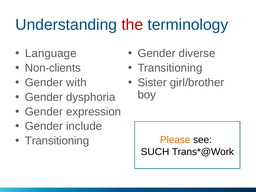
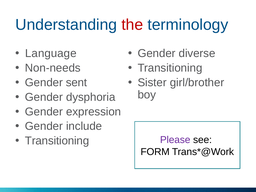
Non-clients: Non-clients -> Non-needs
with: with -> sent
Please colour: orange -> purple
SUCH: SUCH -> FORM
